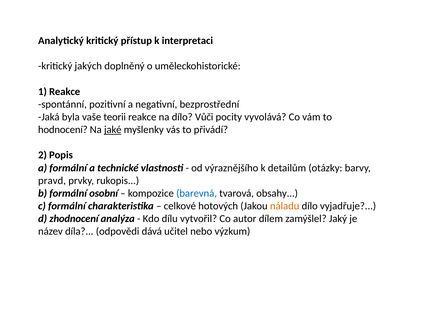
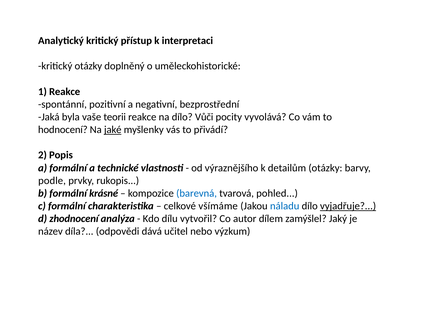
kritický jakých: jakých -> otázky
pravd: pravd -> podle
osobní: osobní -> krásné
obsahy: obsahy -> pohled
hotových: hotových -> všímáme
náladu colour: orange -> blue
vyjadřuje underline: none -> present
